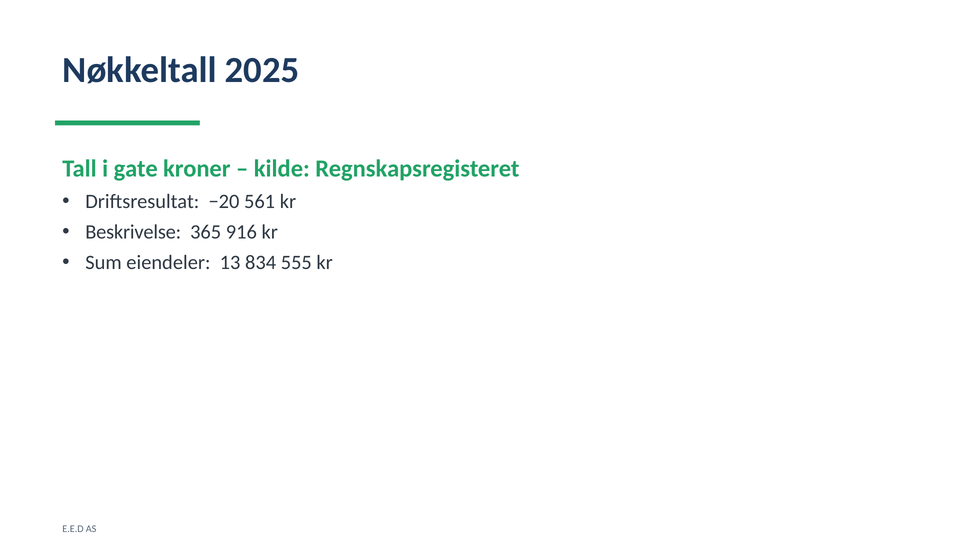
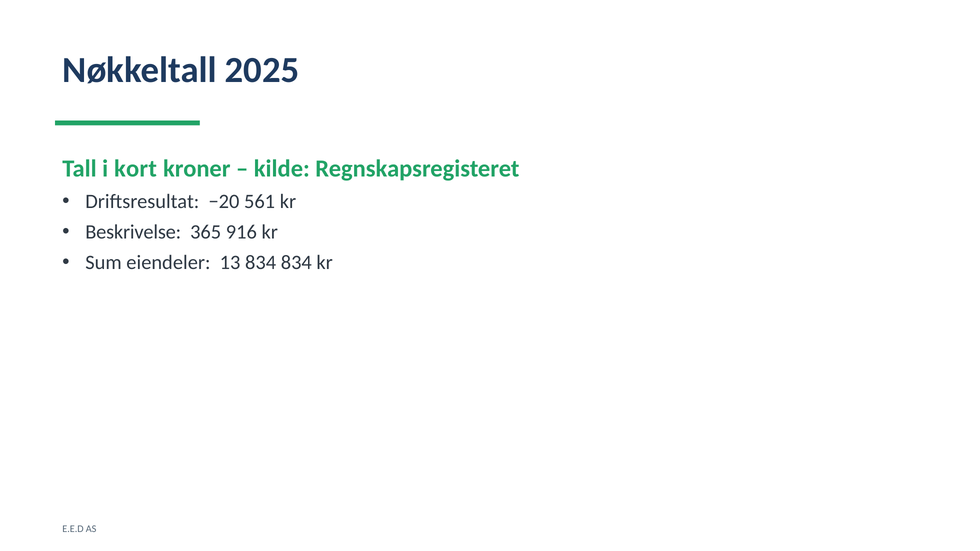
gate: gate -> kort
834 555: 555 -> 834
